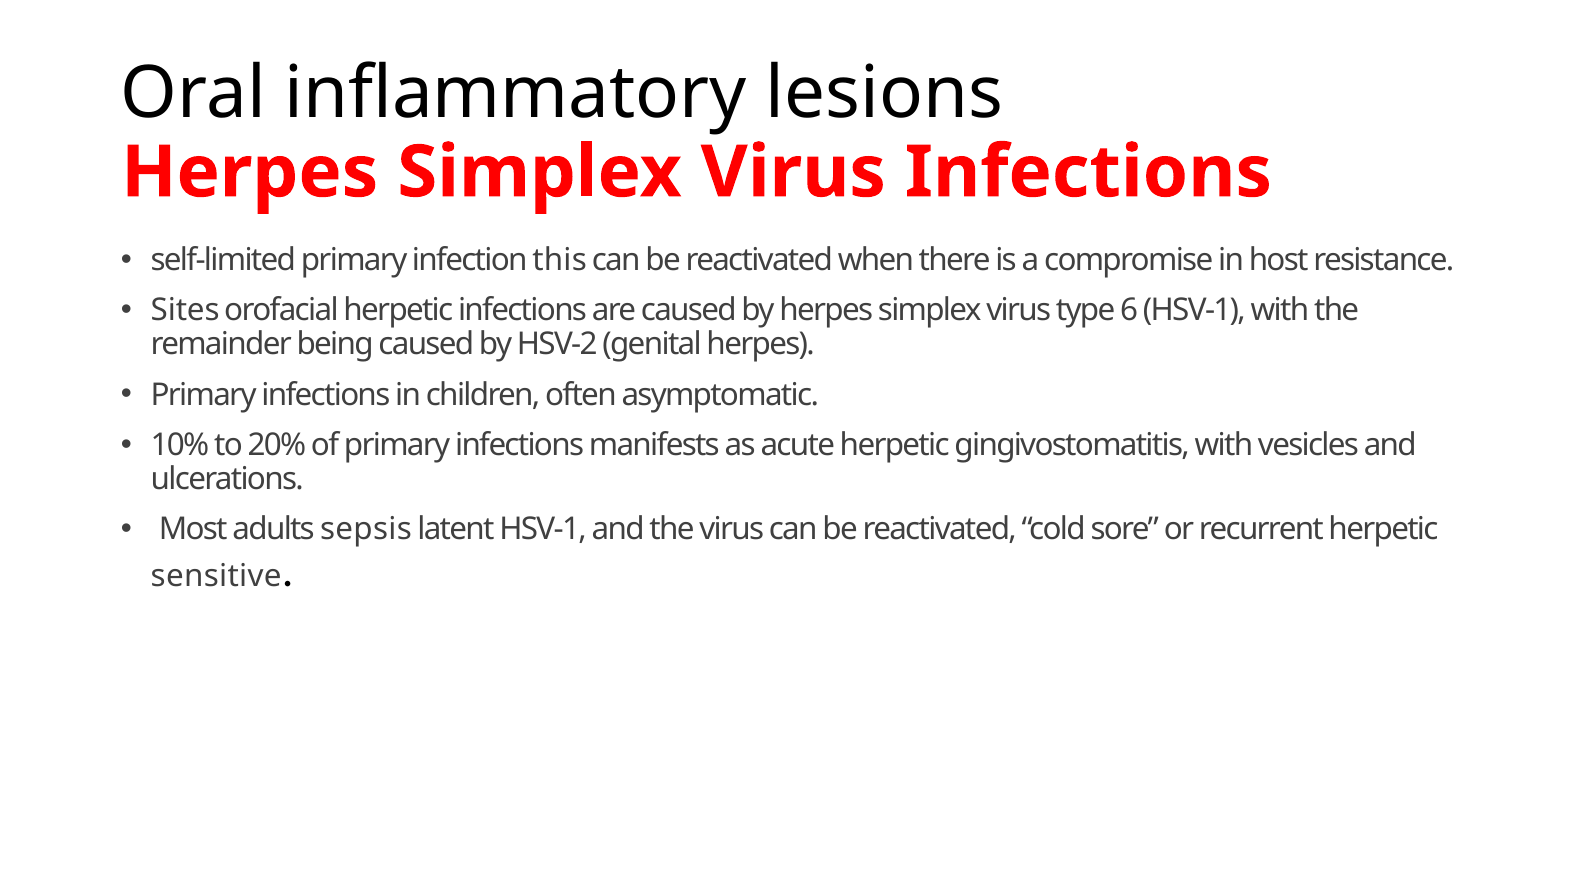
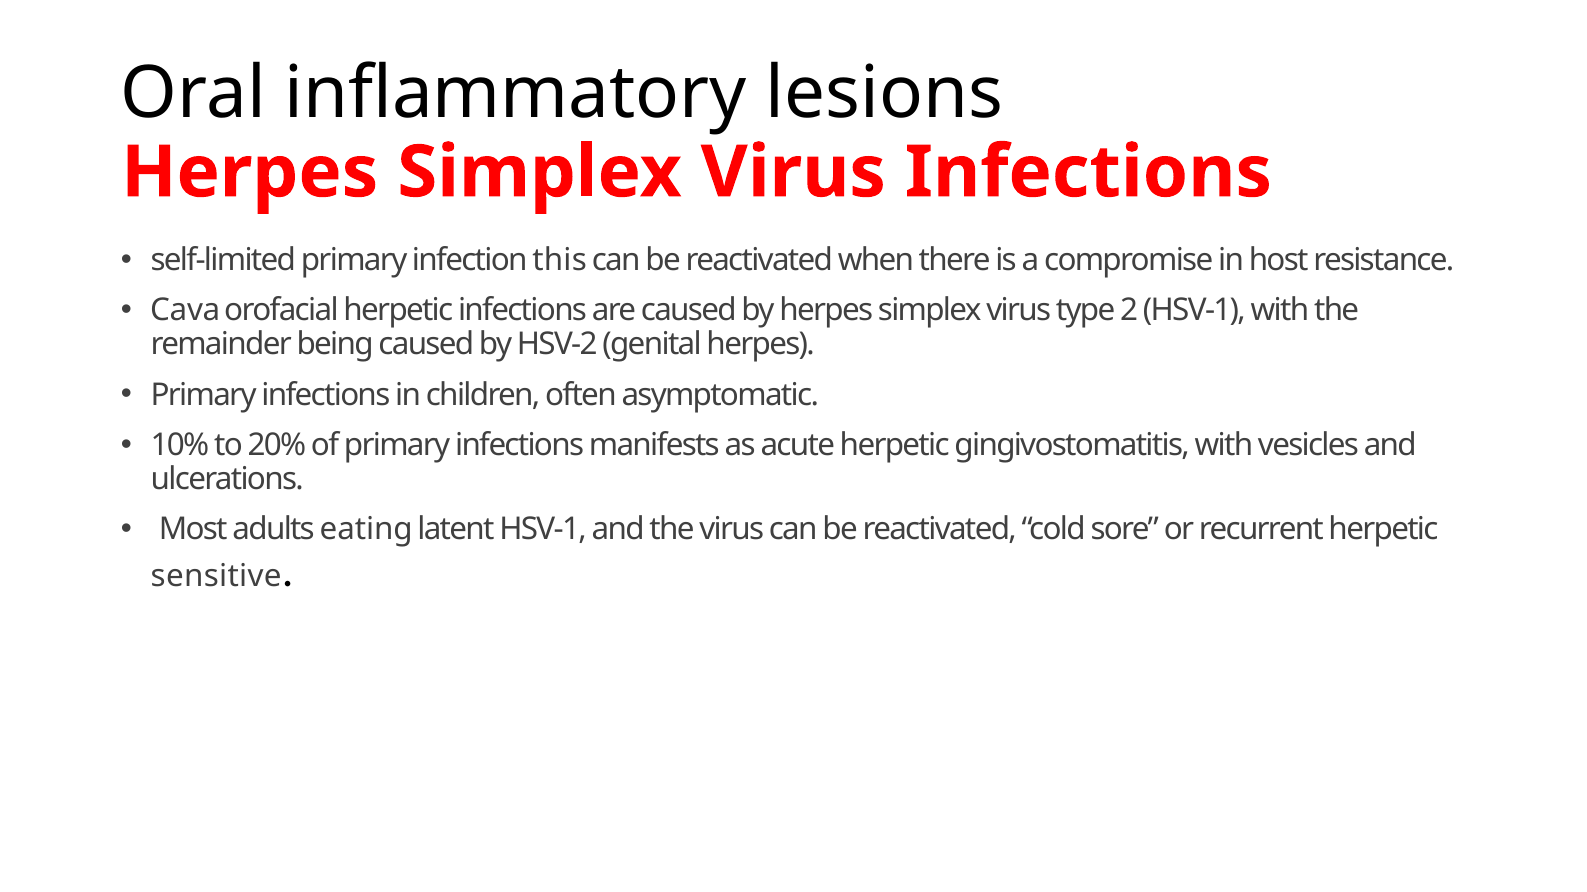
Sites: Sites -> Cava
6: 6 -> 2
sepsis: sepsis -> eating
